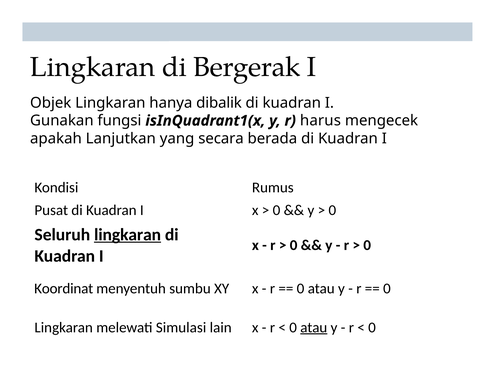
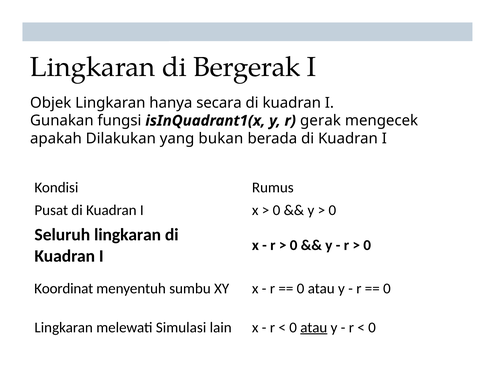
dibalik: dibalik -> secara
harus: harus -> gerak
Lanjutkan: Lanjutkan -> Dilakukan
secara: secara -> bukan
lingkaran at (128, 235) underline: present -> none
